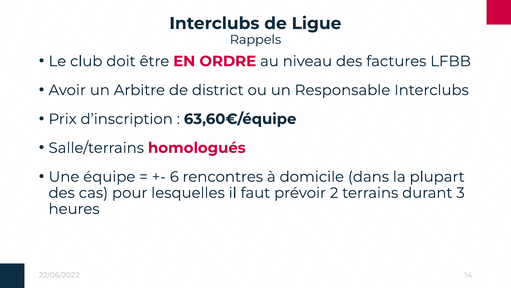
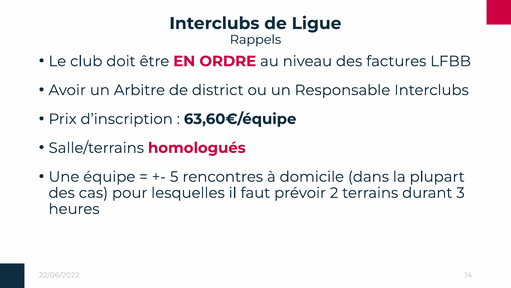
6: 6 -> 5
